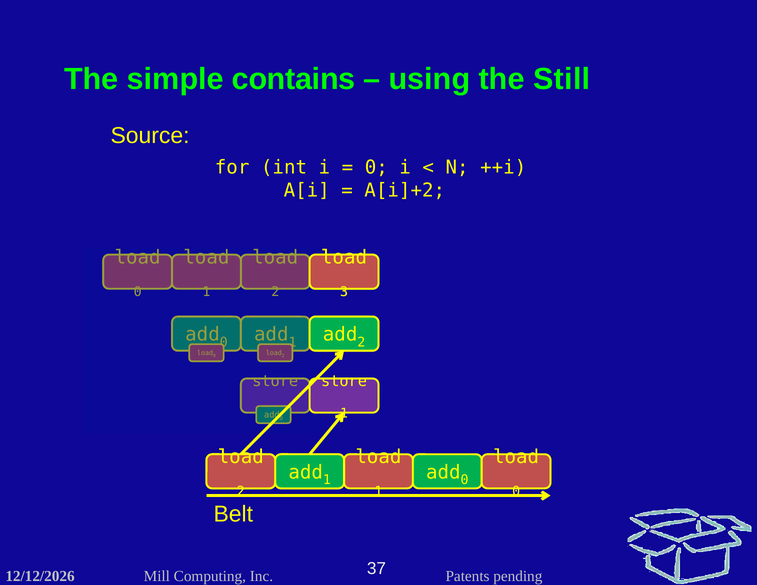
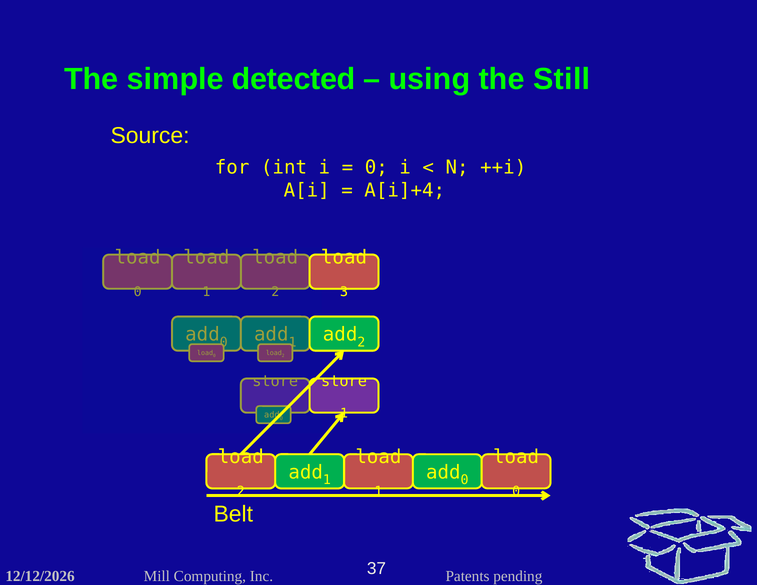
contains: contains -> detected
A[i]+2: A[i]+2 -> A[i]+4
